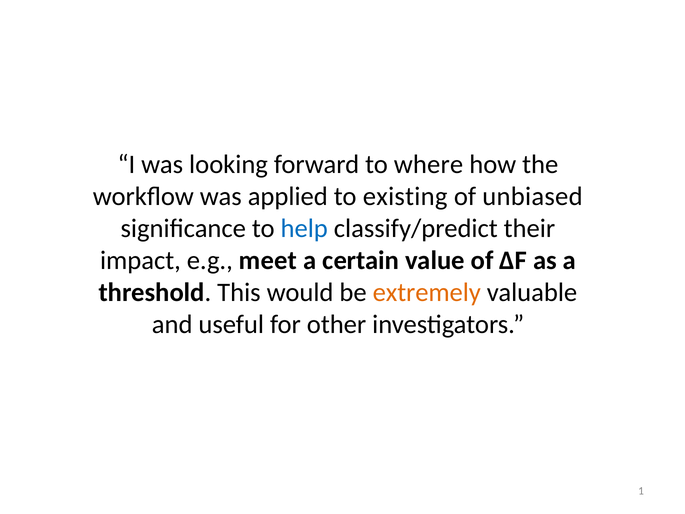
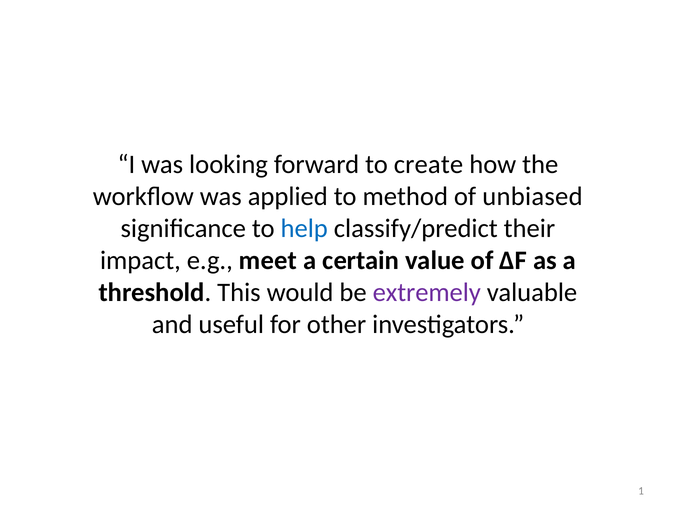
where: where -> create
existing: existing -> method
extremely colour: orange -> purple
